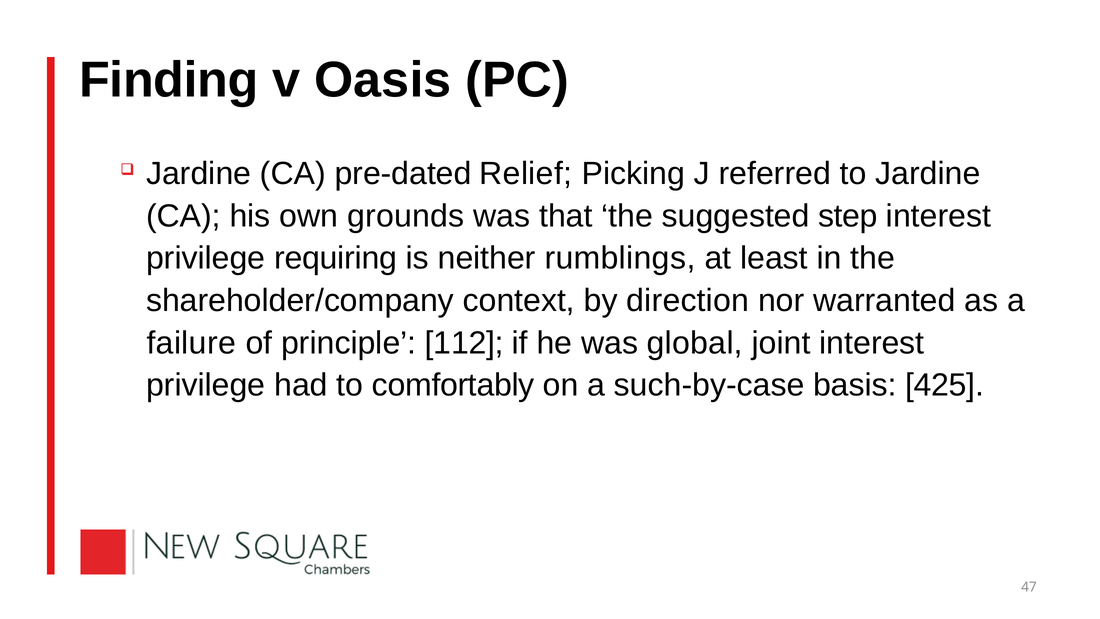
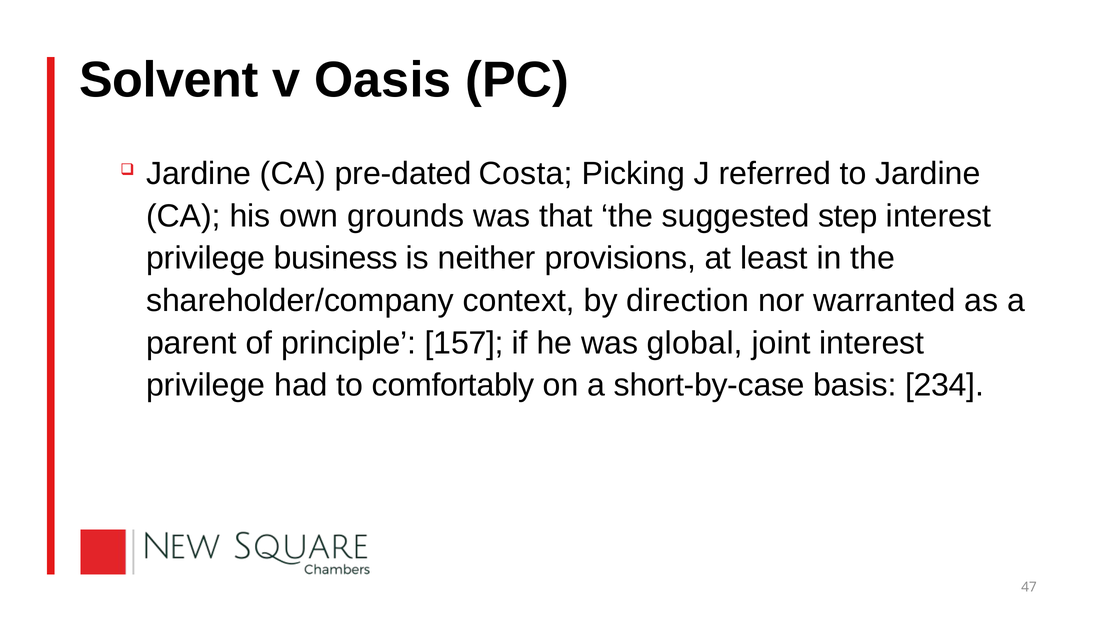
Finding: Finding -> Solvent
Relief: Relief -> Costa
requiring: requiring -> business
rumblings: rumblings -> provisions
failure: failure -> parent
112: 112 -> 157
such-by-case: such-by-case -> short-by-case
425: 425 -> 234
